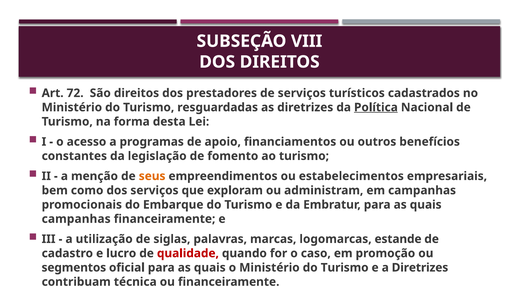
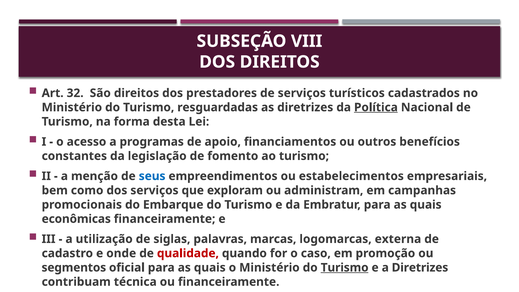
72: 72 -> 32
seus colour: orange -> blue
campanhas at (76, 219): campanhas -> econômicas
estande: estande -> externa
lucro: lucro -> onde
Turismo at (345, 268) underline: none -> present
